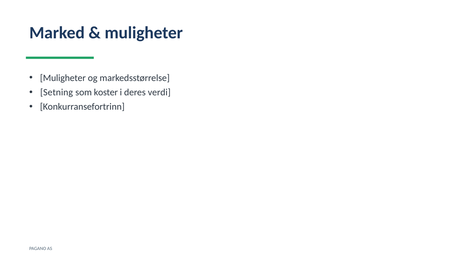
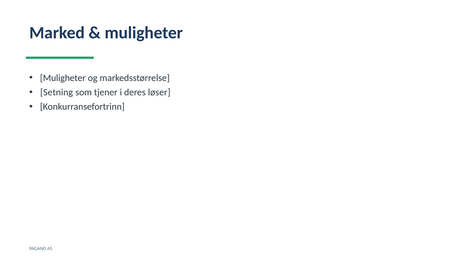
koster: koster -> tjener
verdi: verdi -> løser
